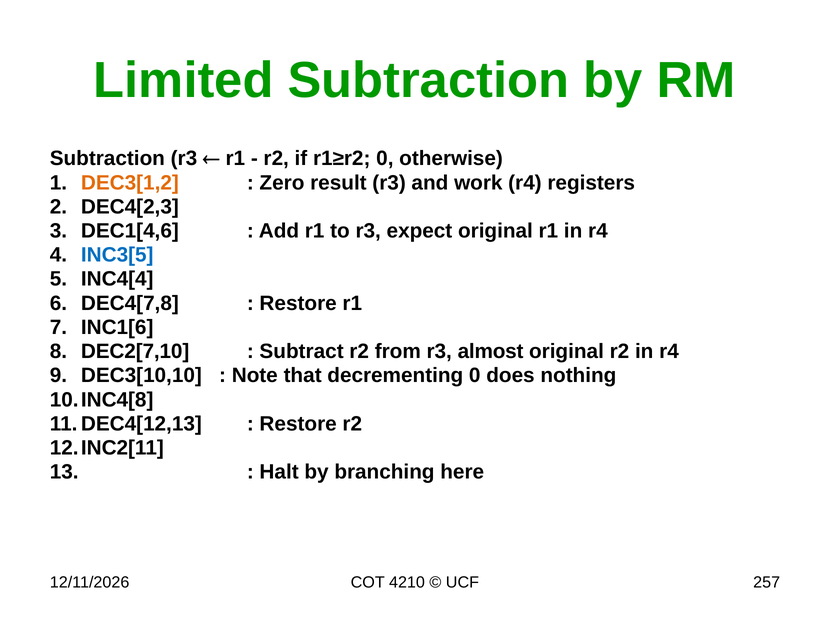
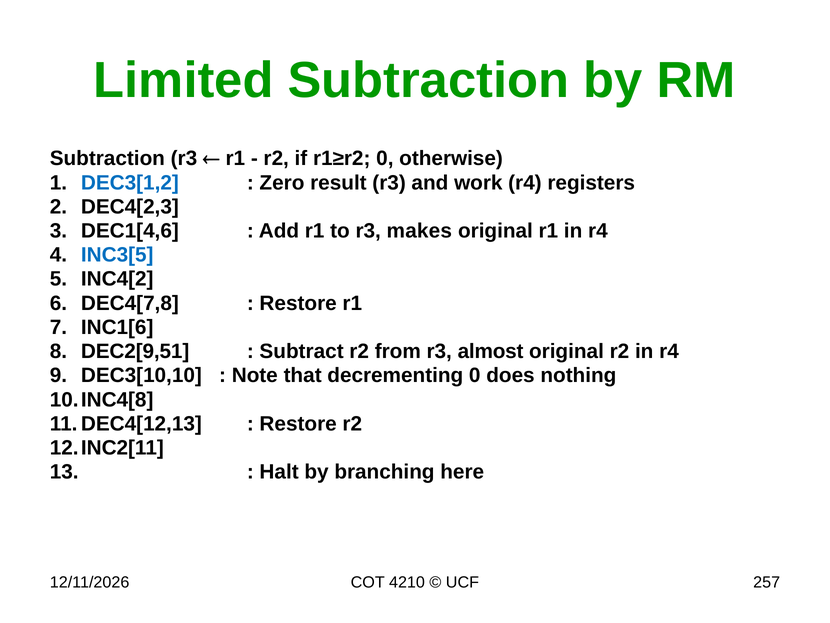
DEC3[1,2 colour: orange -> blue
expect: expect -> makes
INC4[4: INC4[4 -> INC4[2
DEC2[7,10: DEC2[7,10 -> DEC2[9,51
